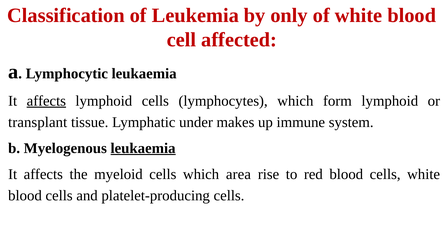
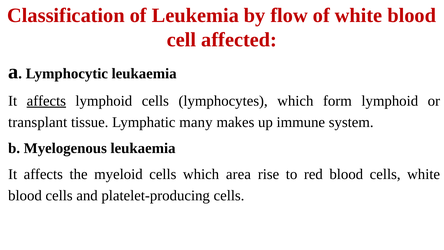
only: only -> flow
under: under -> many
leukaemia at (143, 148) underline: present -> none
